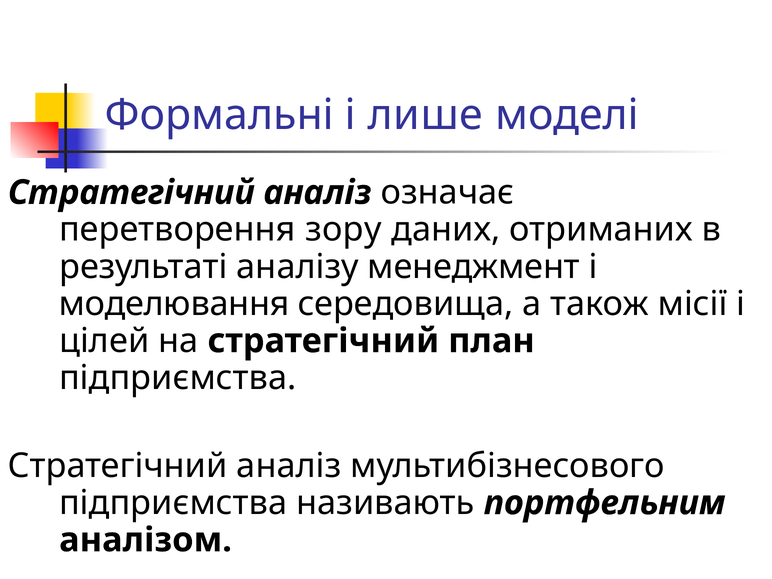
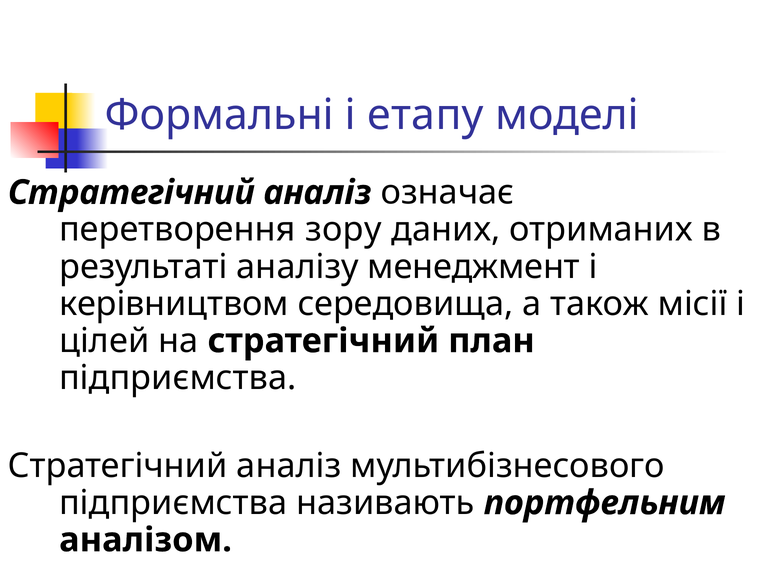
лише: лише -> етапу
моделювання: моделювання -> керівництвом
